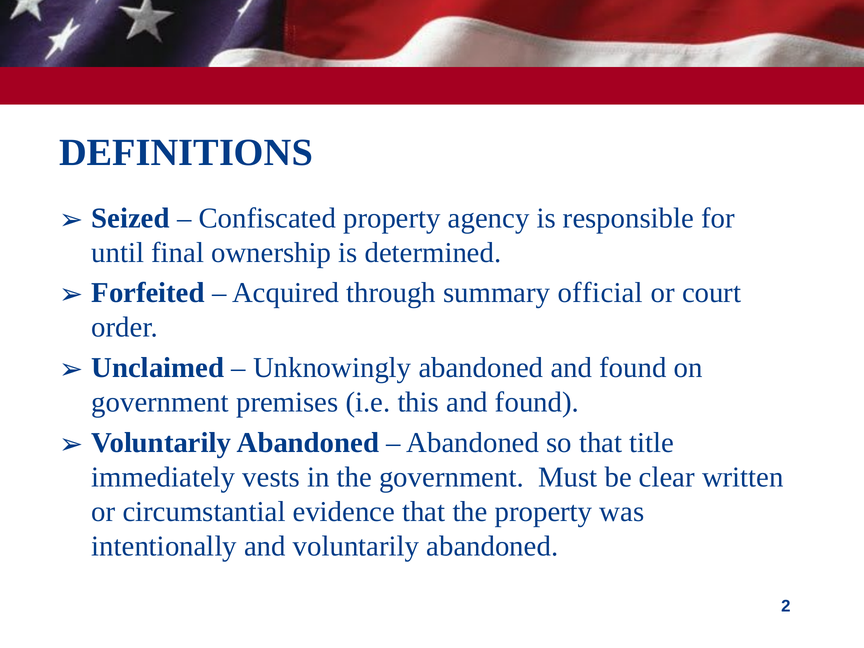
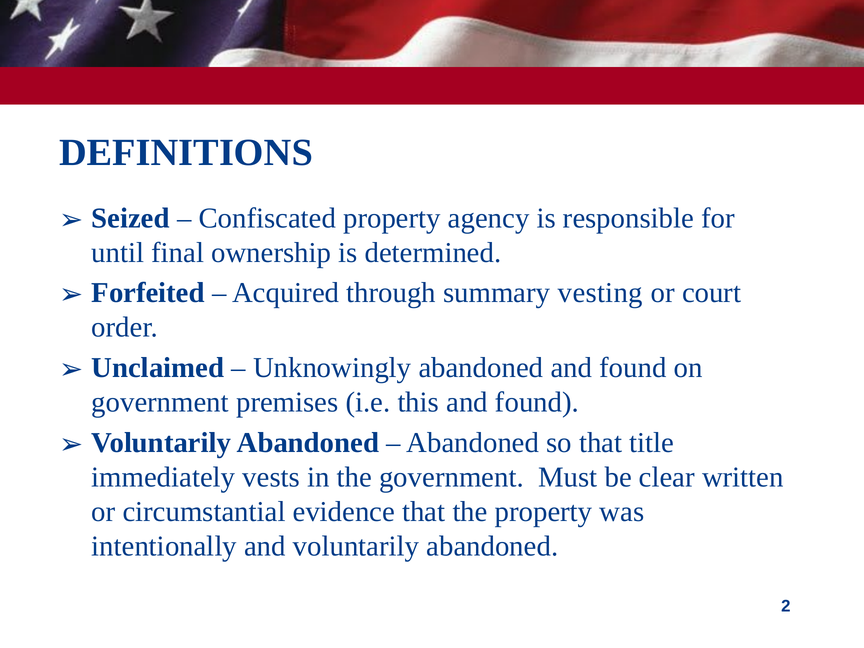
official: official -> vesting
